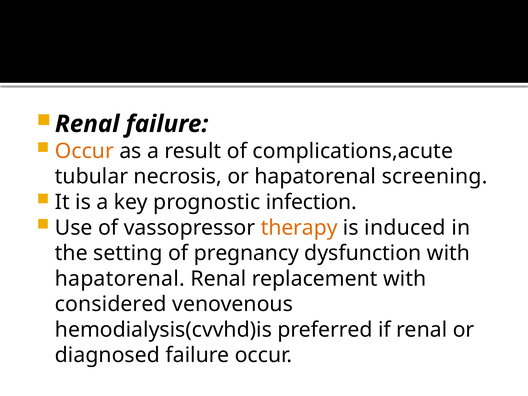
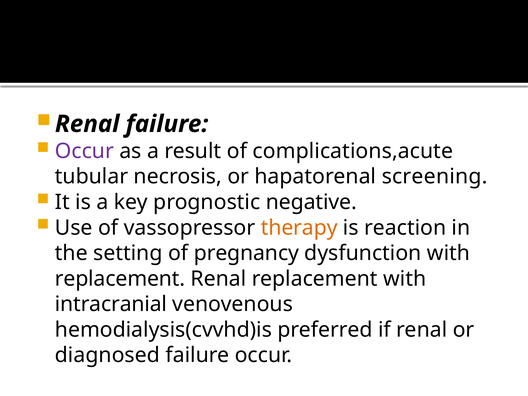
Occur at (84, 151) colour: orange -> purple
infection: infection -> negative
induced: induced -> reaction
hapatorenal at (120, 279): hapatorenal -> replacement
considered: considered -> intracranial
